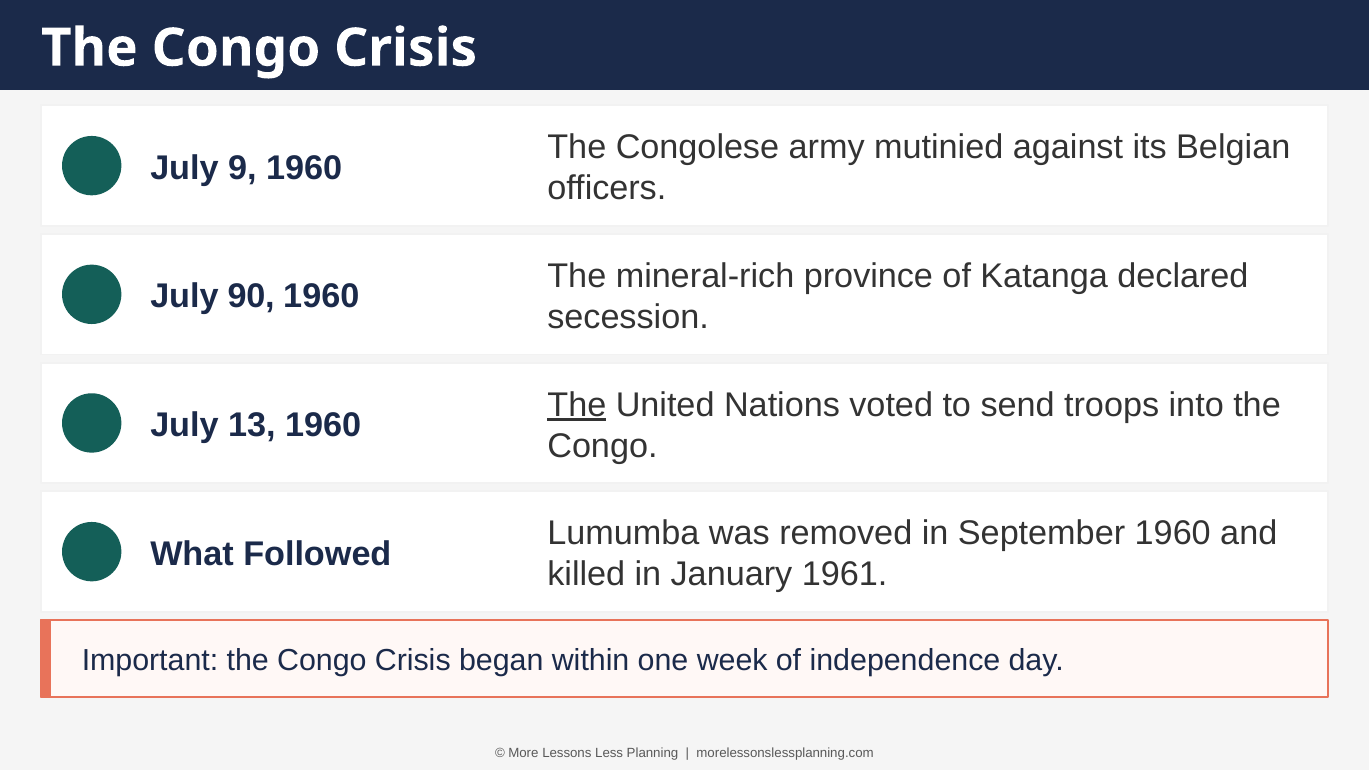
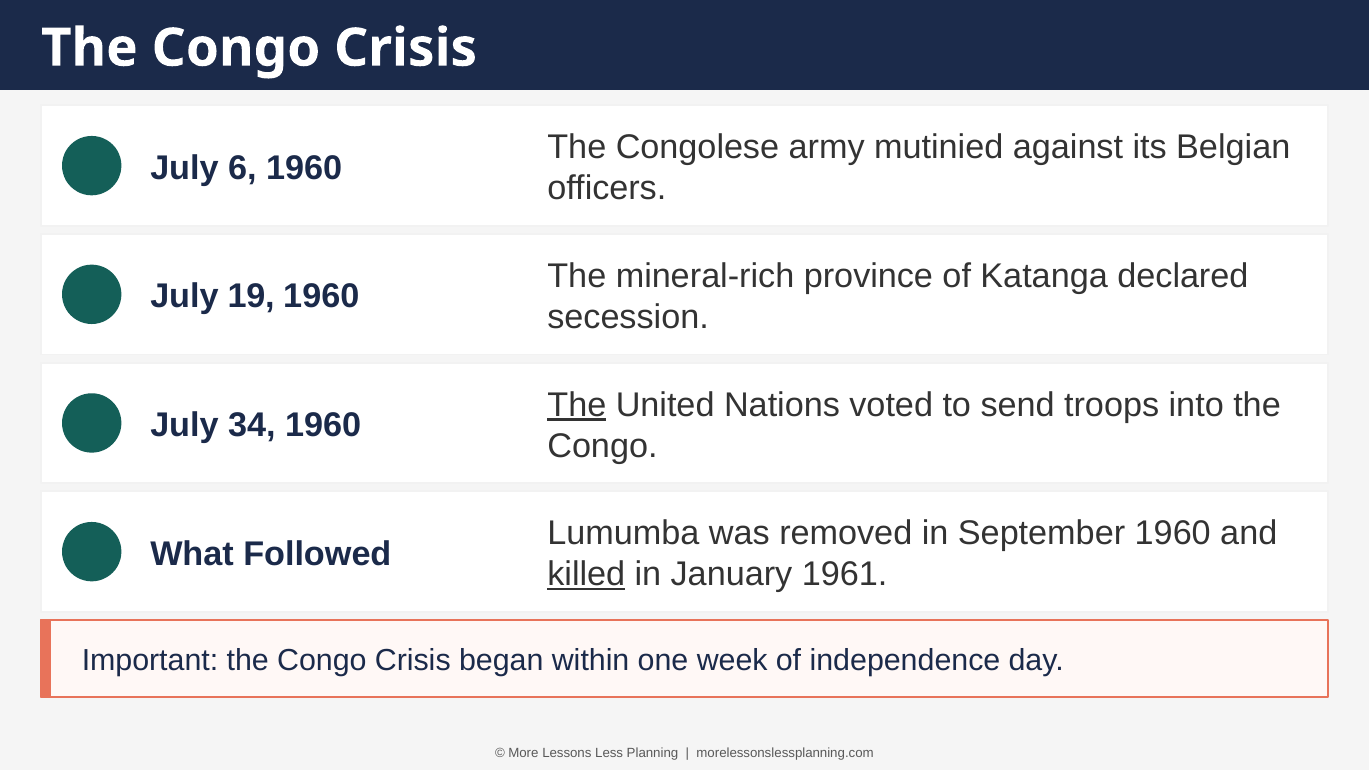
9: 9 -> 6
90: 90 -> 19
13: 13 -> 34
killed underline: none -> present
